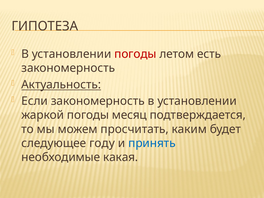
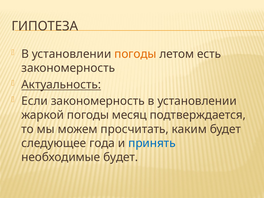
погоды at (135, 54) colour: red -> orange
году: году -> года
необходимые какая: какая -> будет
